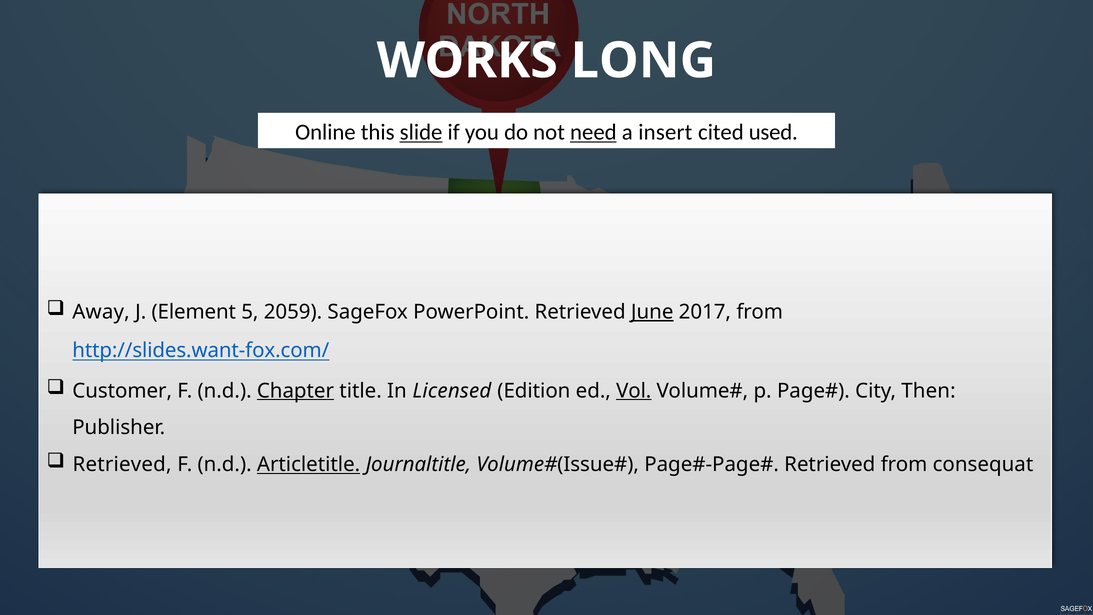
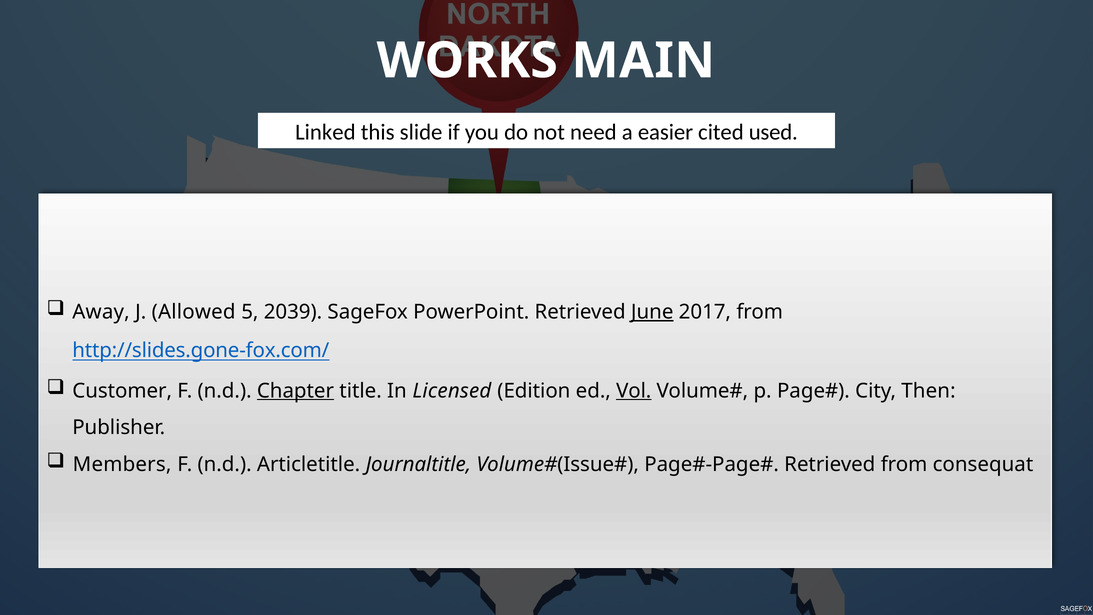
LONG: LONG -> MAIN
Online: Online -> Linked
slide underline: present -> none
need underline: present -> none
insert: insert -> easier
Element: Element -> Allowed
2059: 2059 -> 2039
http://slides.want-fox.com/: http://slides.want-fox.com/ -> http://slides.gone-fox.com/
Retrieved at (122, 464): Retrieved -> Members
Articletitle underline: present -> none
